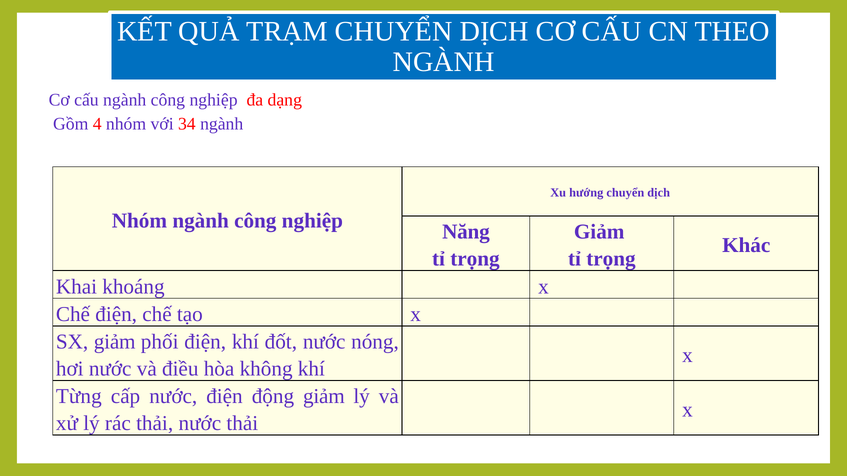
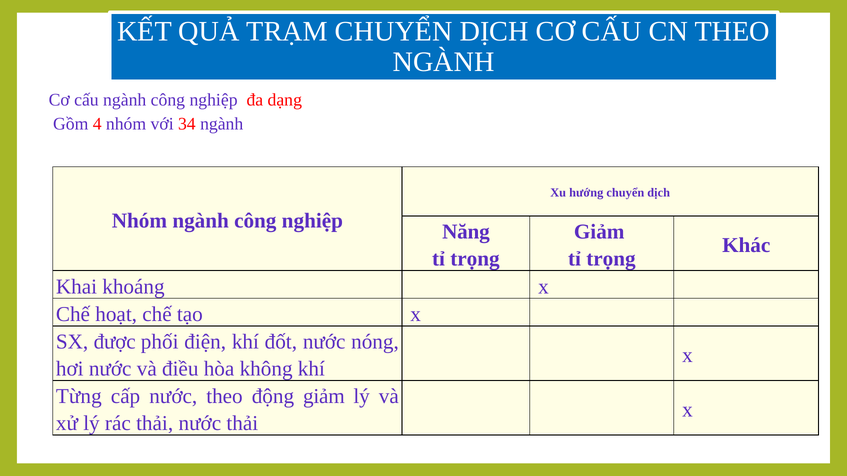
Chế điện: điện -> hoạt
SX giảm: giảm -> được
nước điện: điện -> theo
